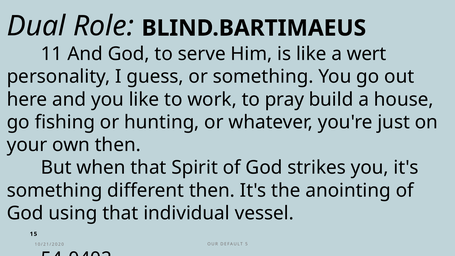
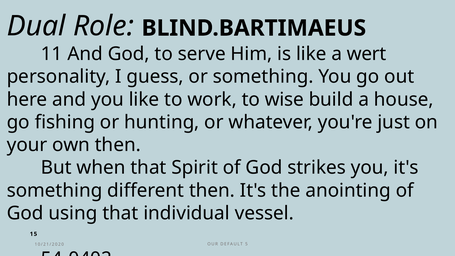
pray: pray -> wise
